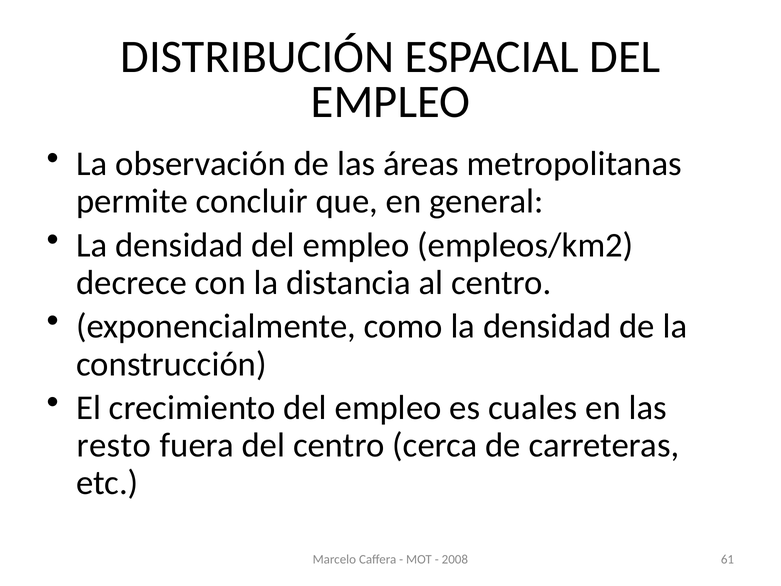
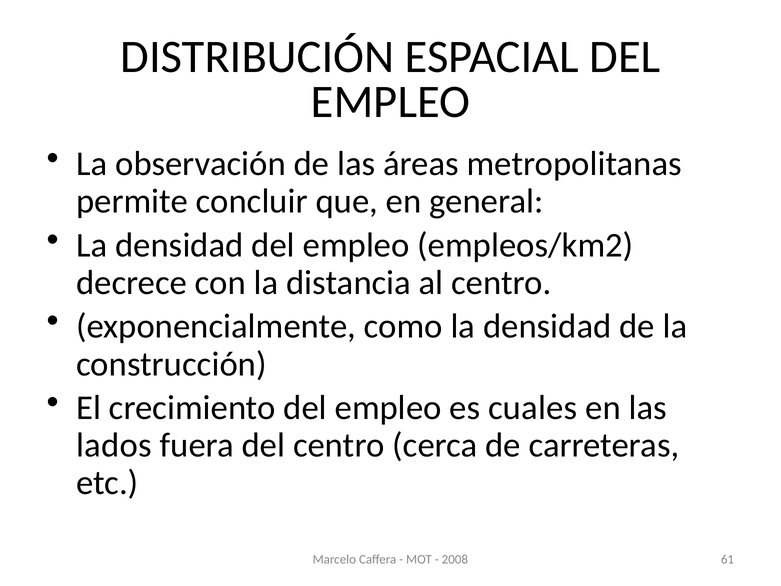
resto: resto -> lados
